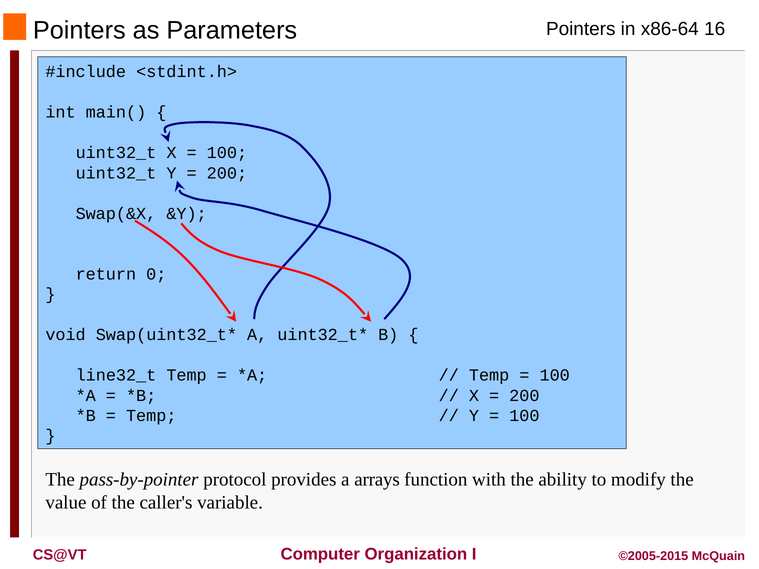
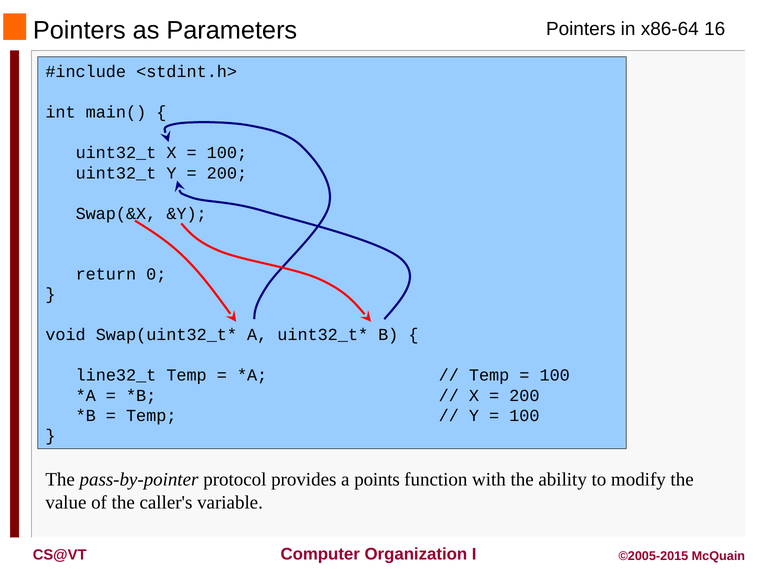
arrays: arrays -> points
